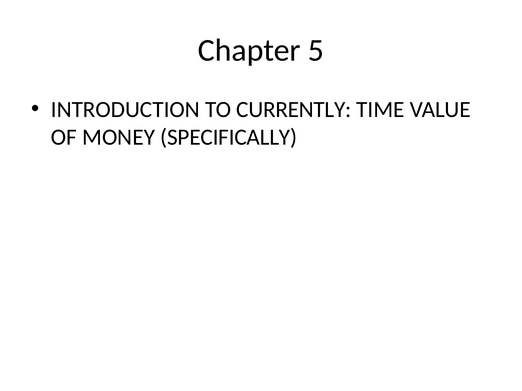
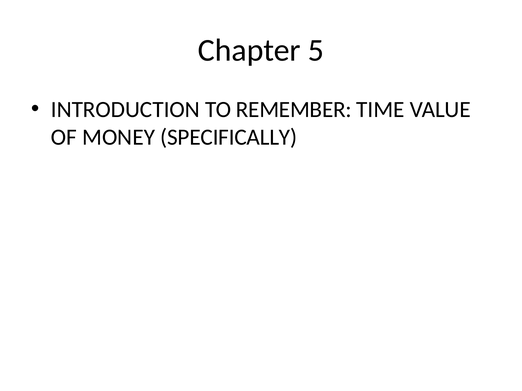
CURRENTLY: CURRENTLY -> REMEMBER
